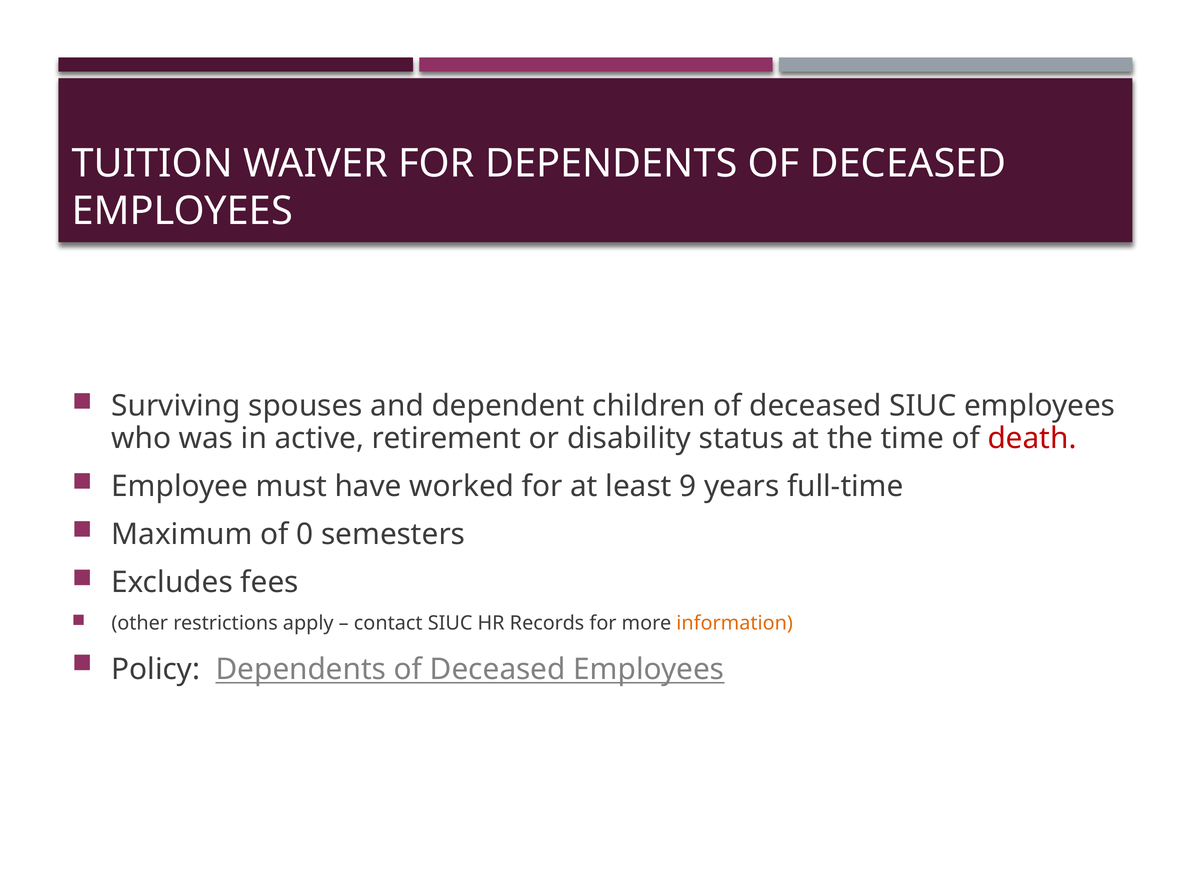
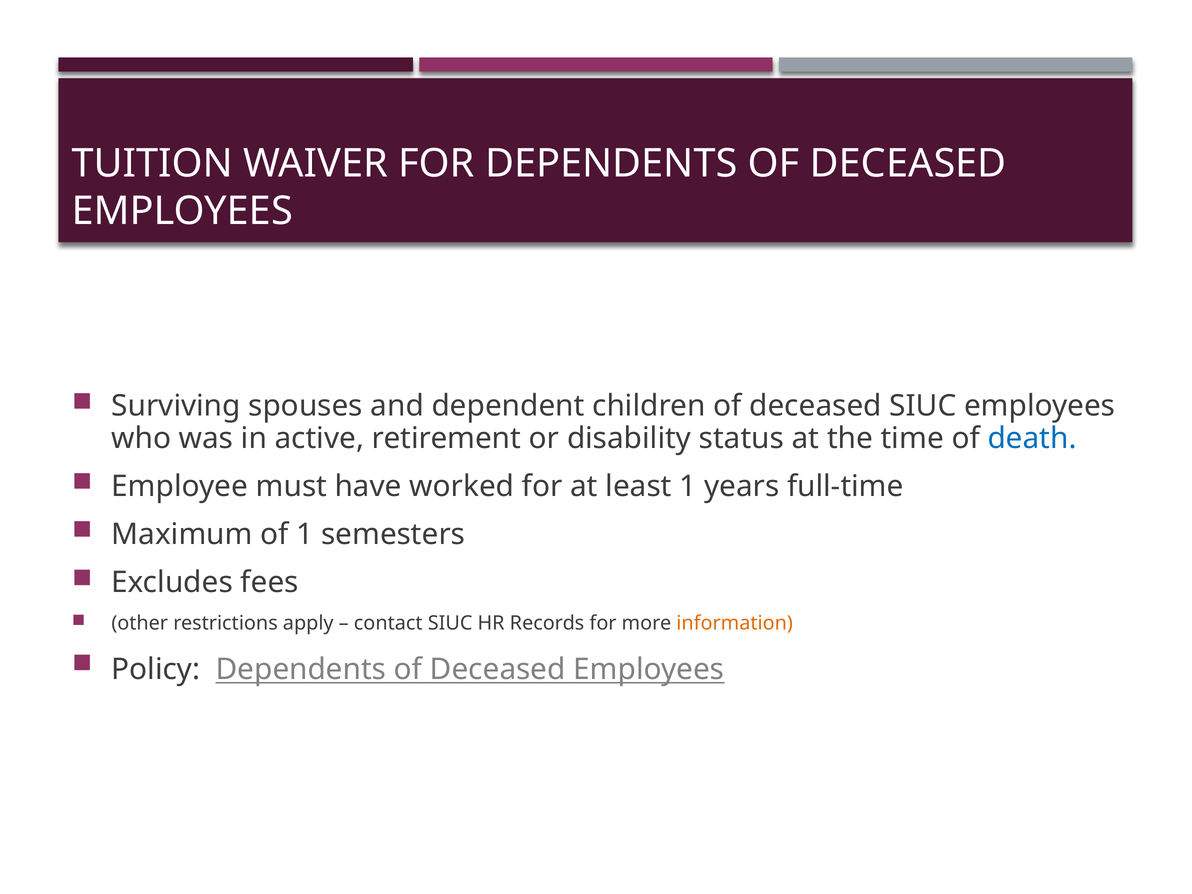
death colour: red -> blue
least 9: 9 -> 1
of 0: 0 -> 1
